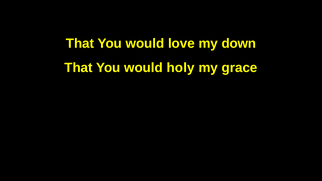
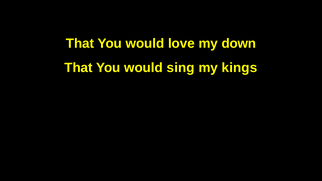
holy: holy -> sing
grace: grace -> kings
